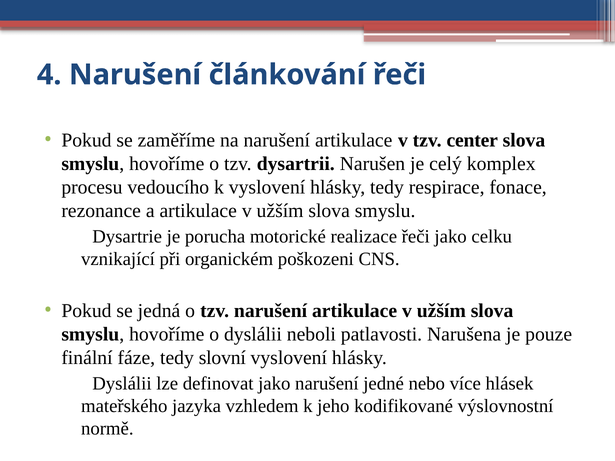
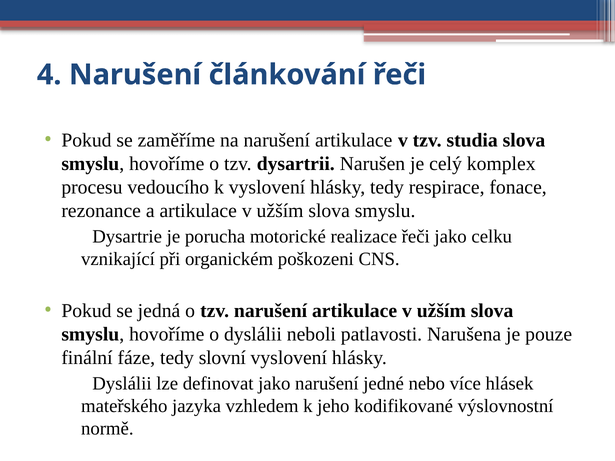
center: center -> studia
